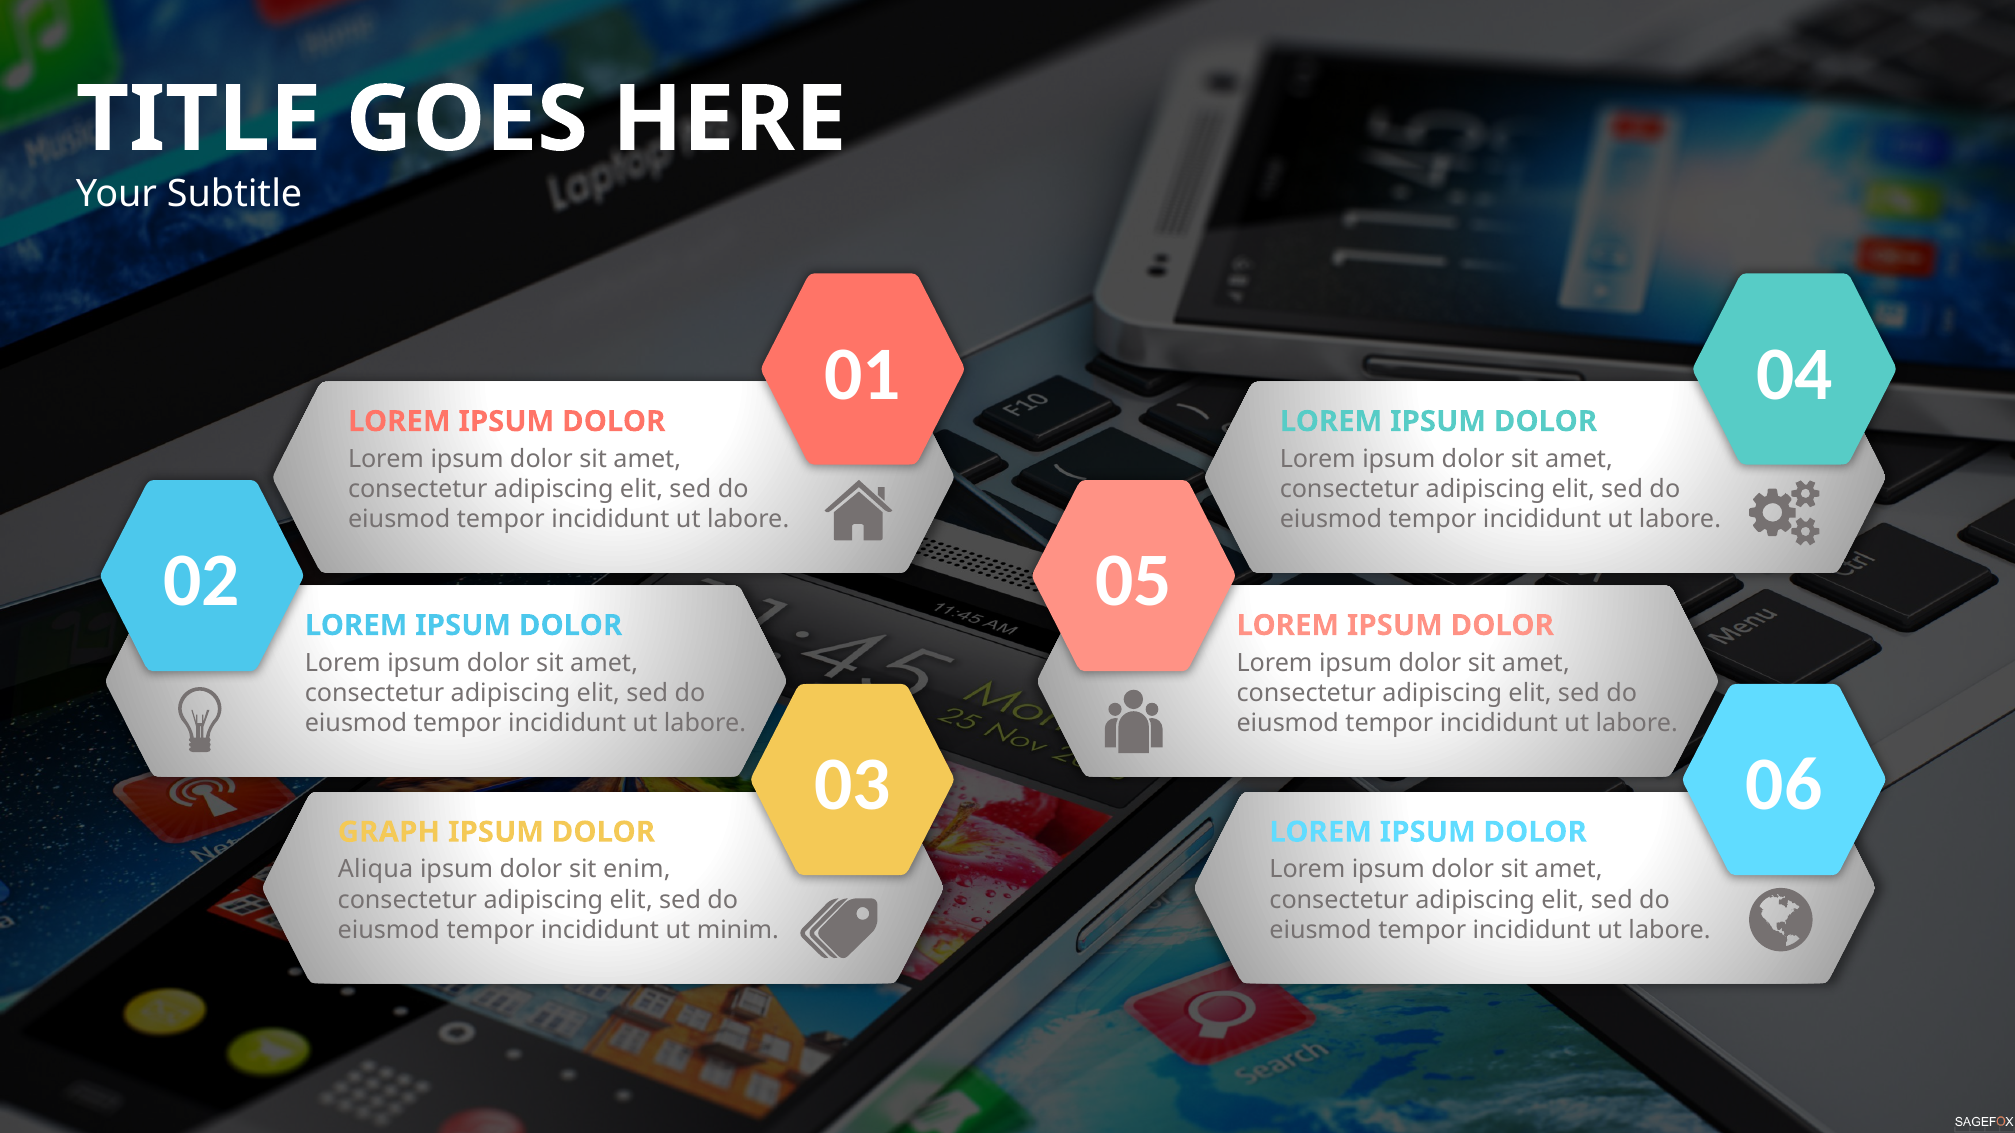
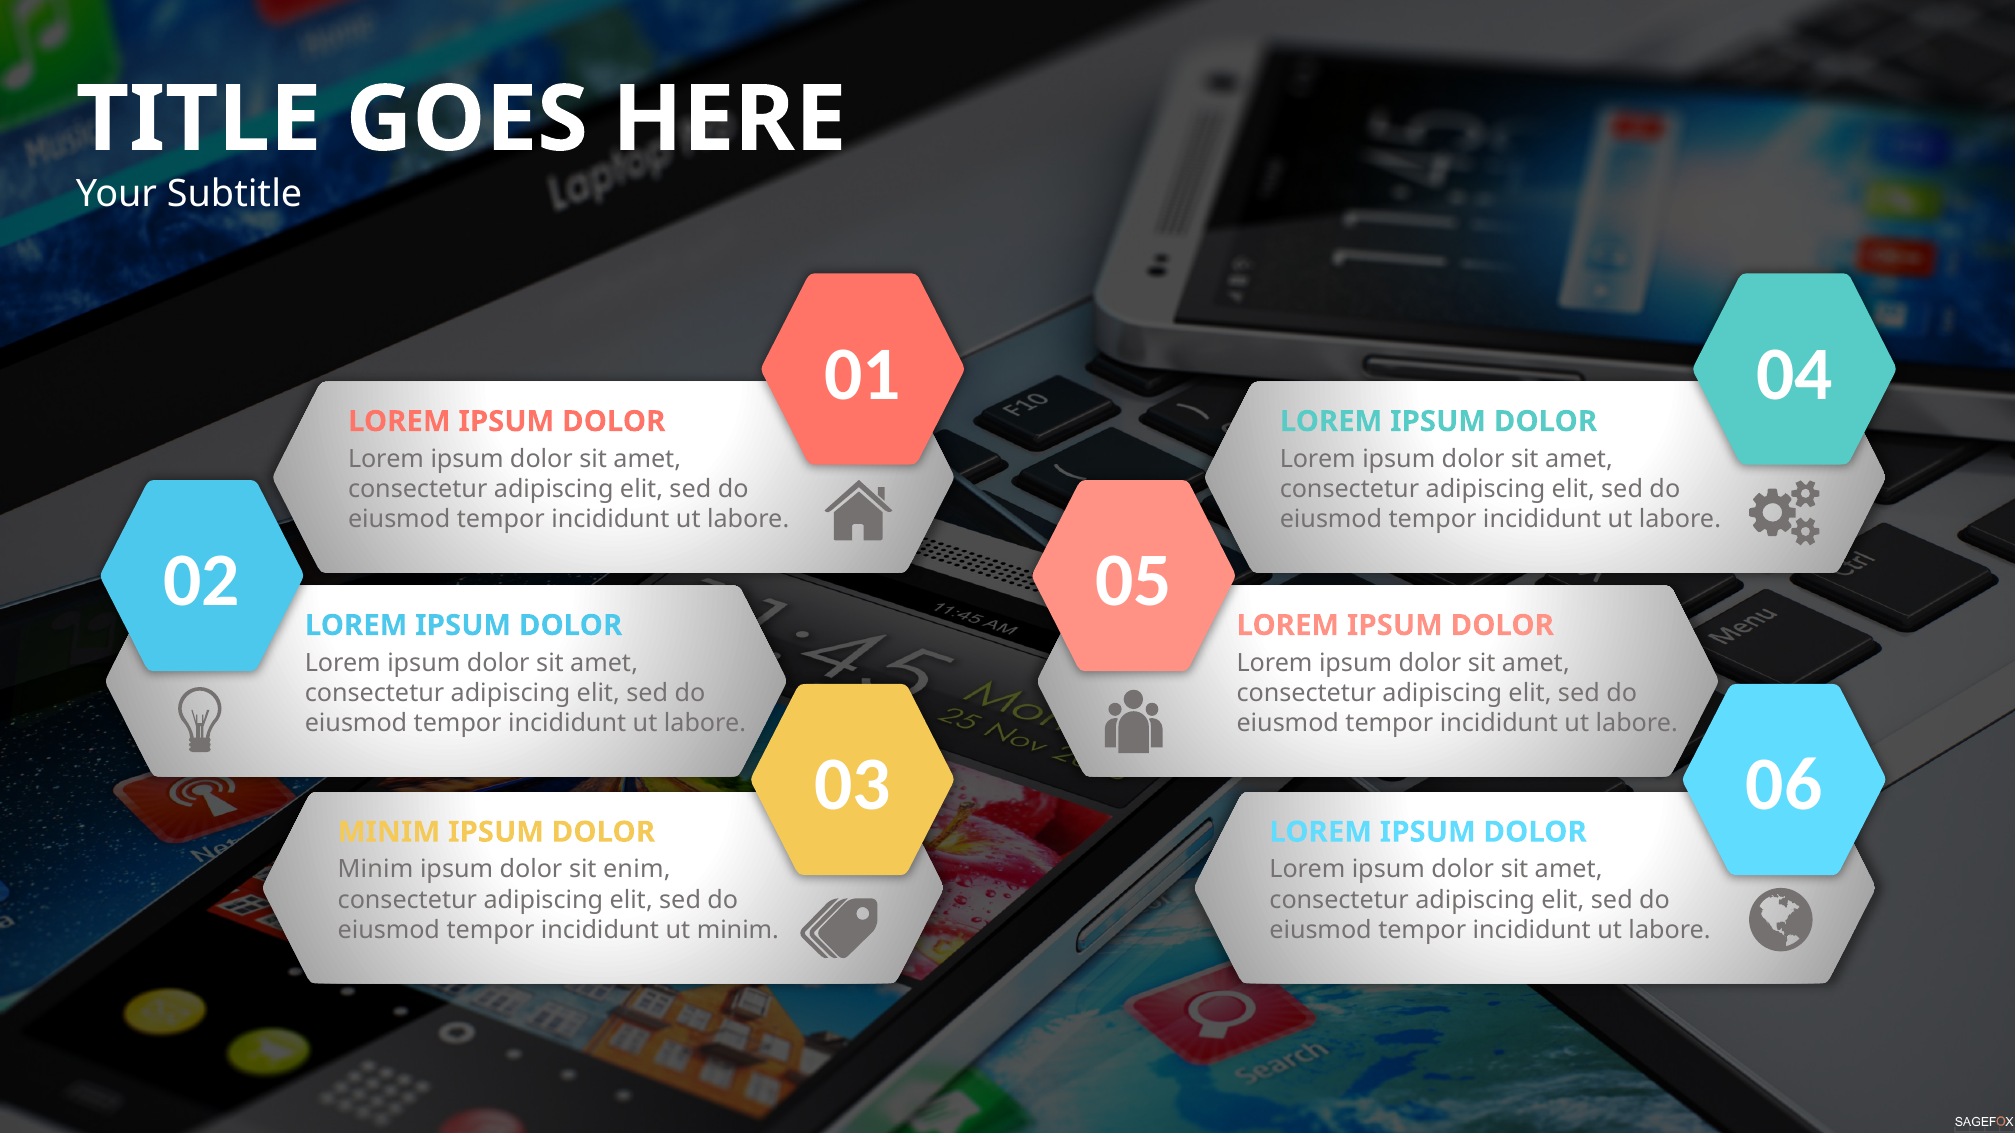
GRAPH at (389, 832): GRAPH -> MINIM
Aliqua at (376, 870): Aliqua -> Minim
